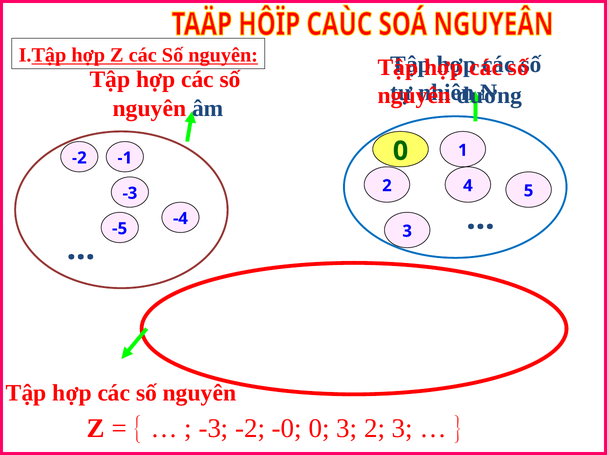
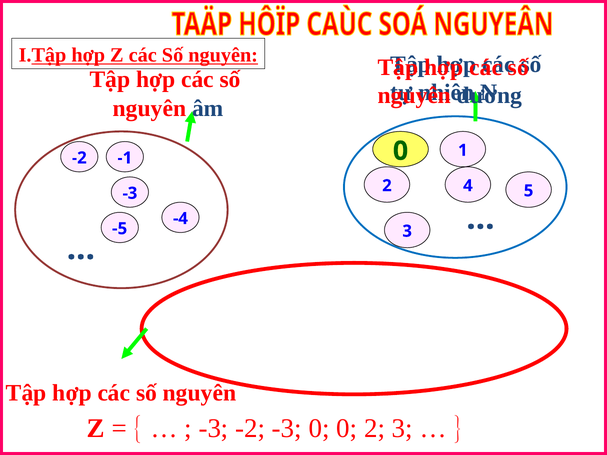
-2 -0: -0 -> -3
0 3: 3 -> 0
